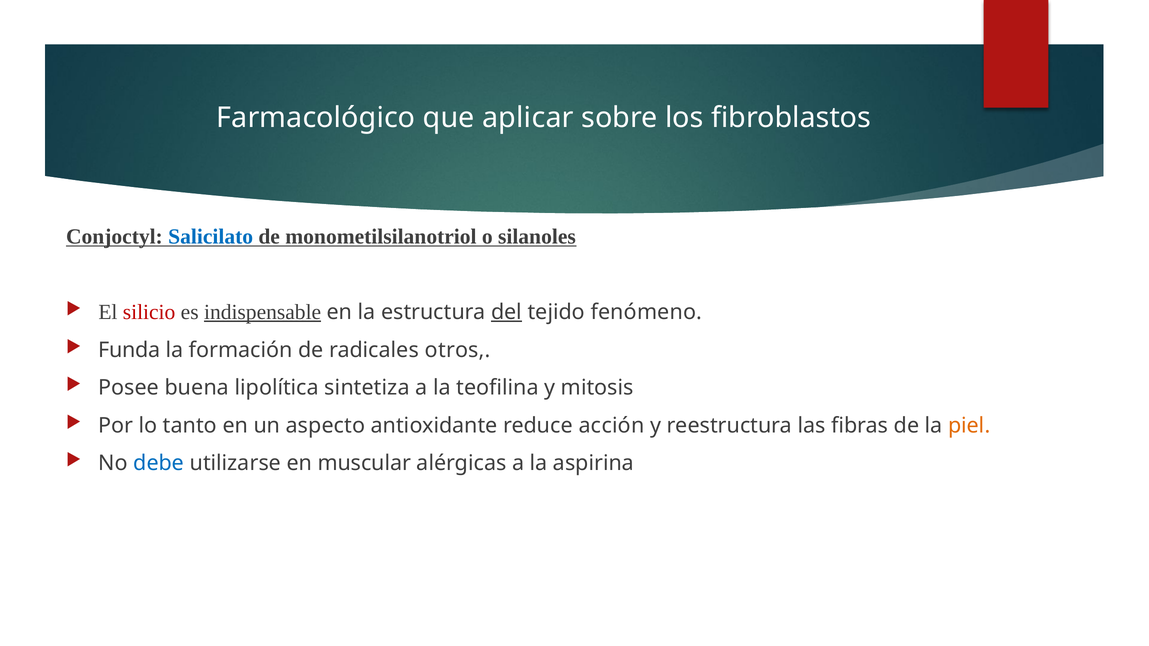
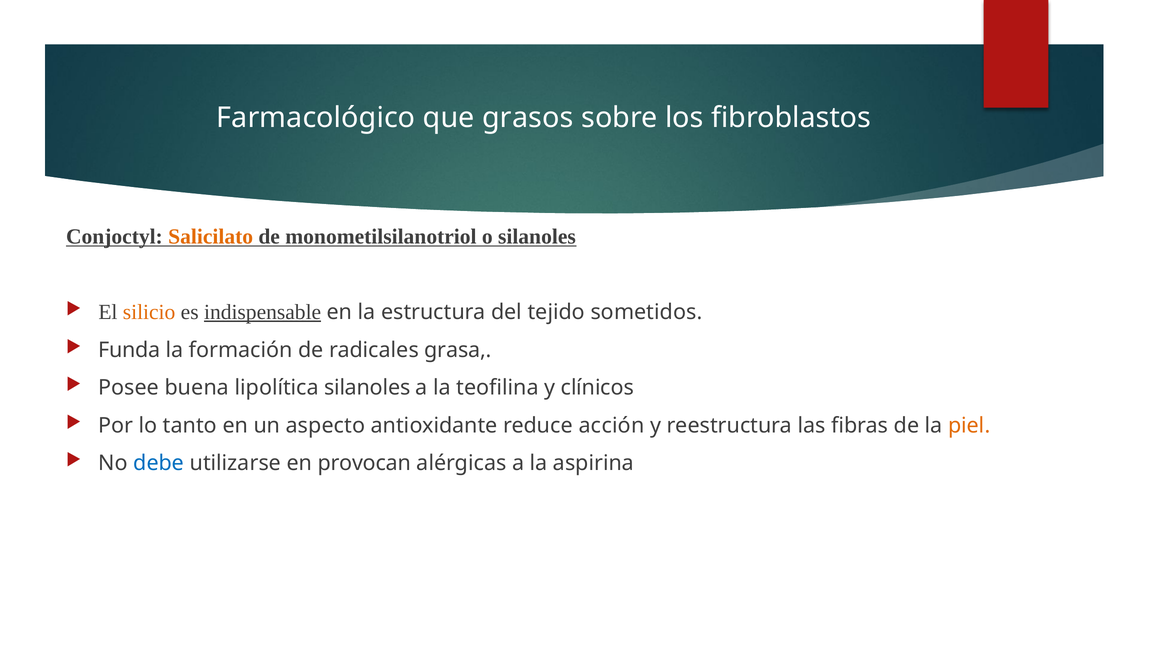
aplicar: aplicar -> grasos
Salicilato colour: blue -> orange
silicio colour: red -> orange
del underline: present -> none
fenómeno: fenómeno -> sometidos
otros: otros -> grasa
lipolítica sintetiza: sintetiza -> silanoles
mitosis: mitosis -> clínicos
muscular: muscular -> provocan
